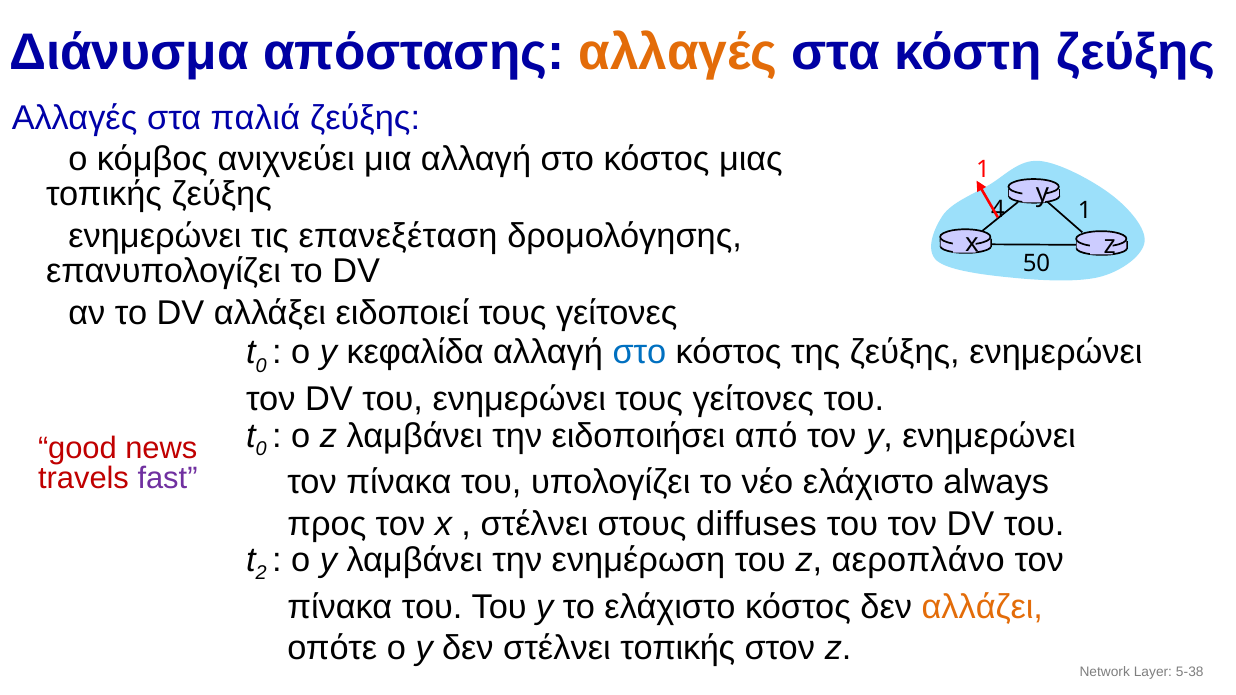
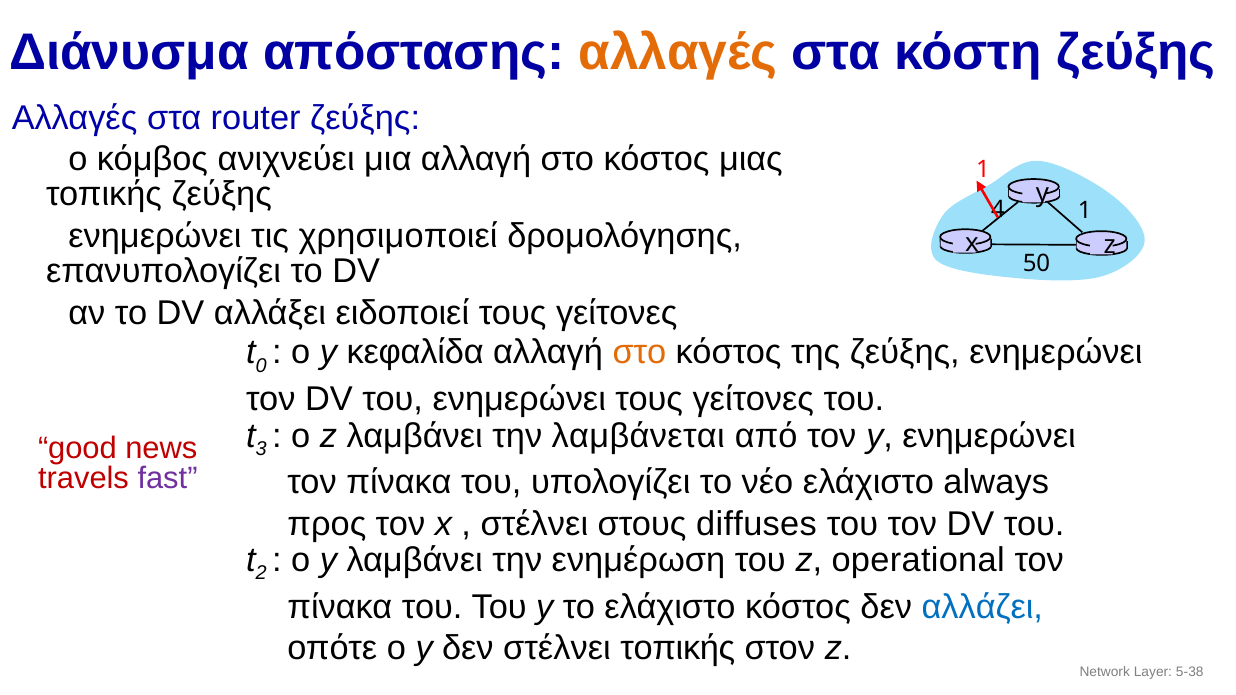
παλιά: παλιά -> router
επανεξέταση: επανεξέταση -> χρησιμοποιεί
στο at (639, 353) colour: blue -> orange
0 at (261, 449): 0 -> 3
ειδοποιήσει: ειδοποιήσει -> λαμβάνεται
αεροπλάνο: αεροπλάνο -> operational
αλλάζει colour: orange -> blue
